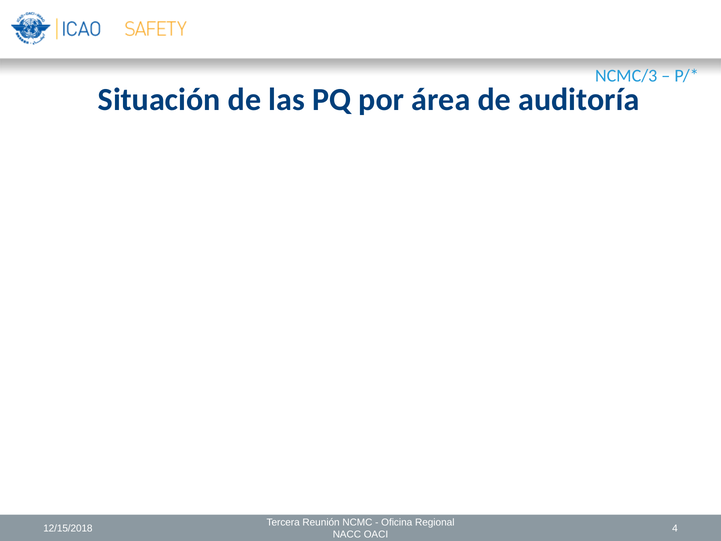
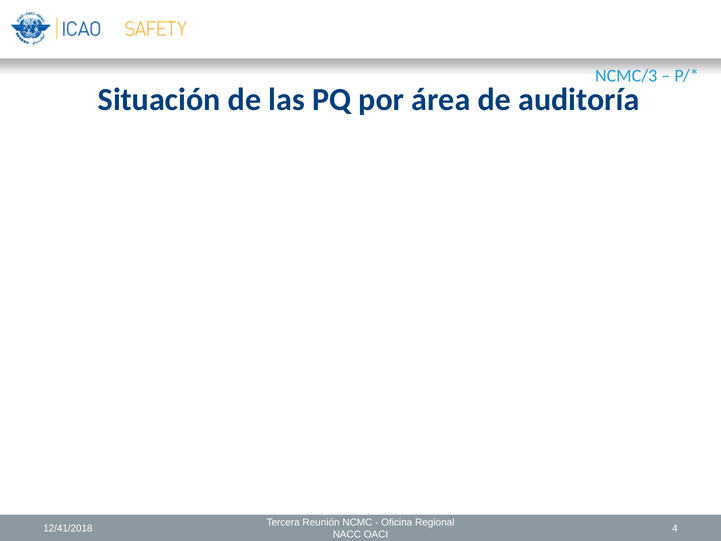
12/15/2018: 12/15/2018 -> 12/41/2018
